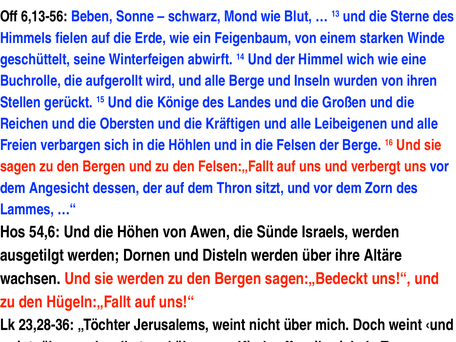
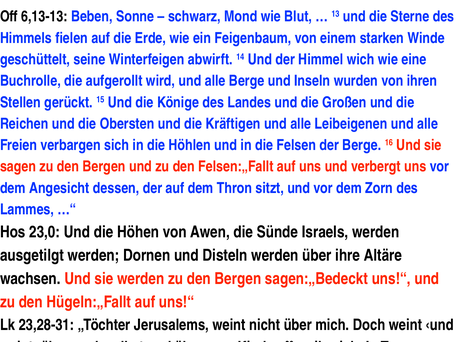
6,13-56: 6,13-56 -> 6,13-13
54,6: 54,6 -> 23,0
23,28-36: 23,28-36 -> 23,28-31
